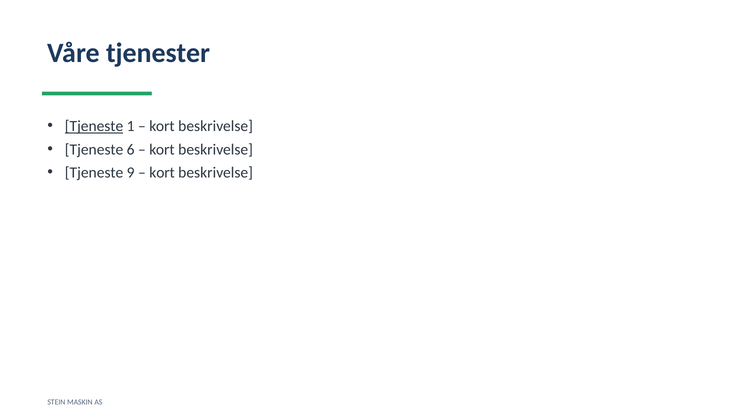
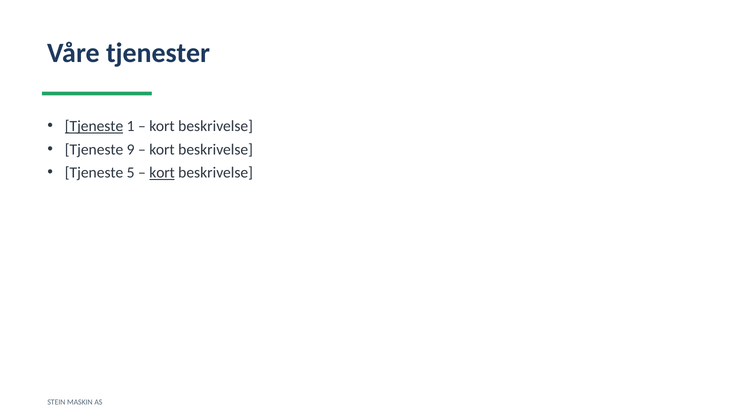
6: 6 -> 9
9: 9 -> 5
kort at (162, 173) underline: none -> present
